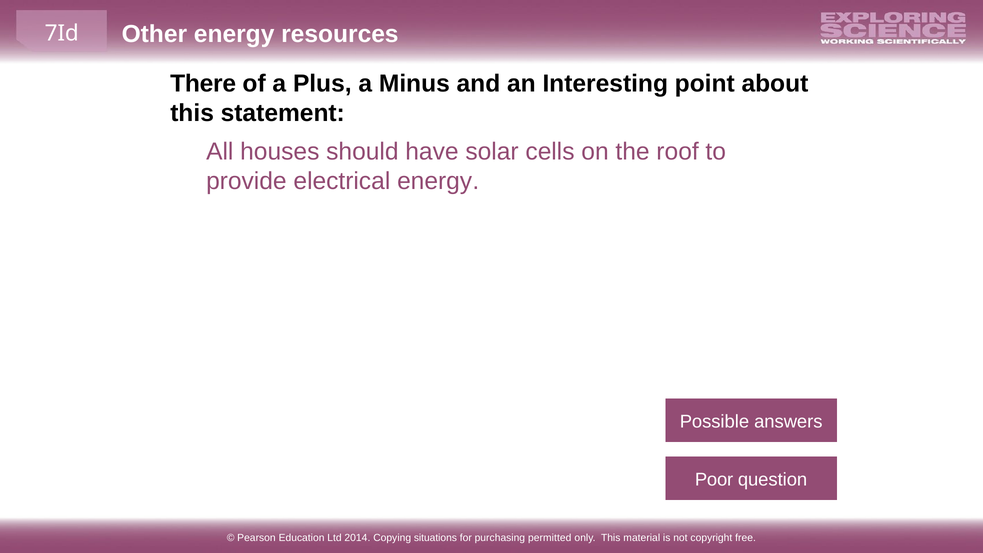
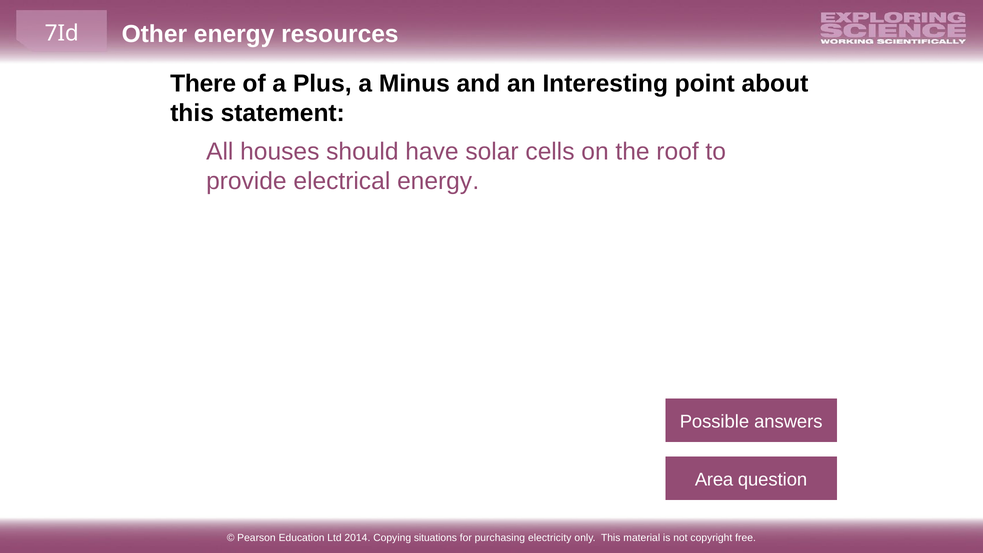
Poor: Poor -> Area
permitted: permitted -> electricity
